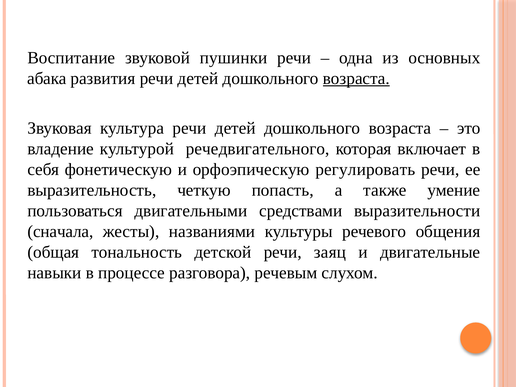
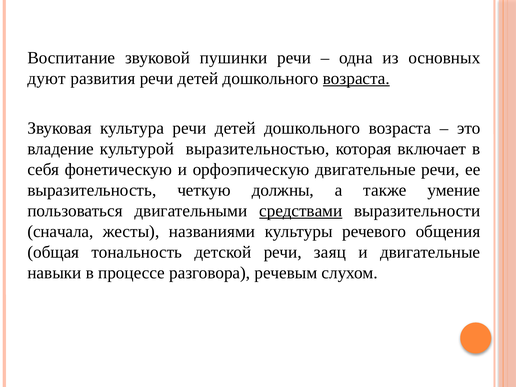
абака: абака -> дуют
речедвигательного: речедвигательного -> выразительностью
орфоэпическую регулировать: регулировать -> двигательные
попасть: попасть -> должны
средствами underline: none -> present
